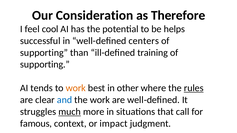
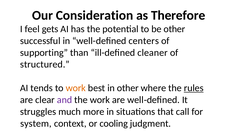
cool: cool -> gets
be helps: helps -> other
training: training -> cleaner
supporting at (45, 65): supporting -> structured
and colour: blue -> purple
much underline: present -> none
famous: famous -> system
impact: impact -> cooling
